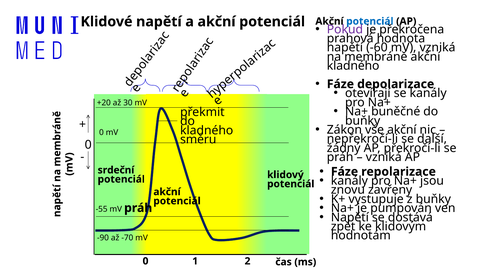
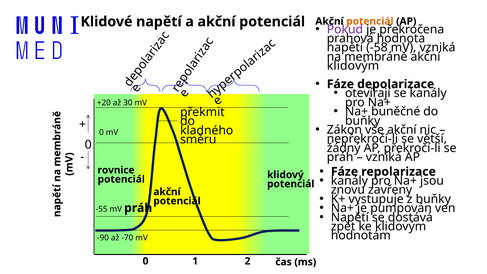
potenciál at (370, 21) colour: blue -> orange
-60: -60 -> -58
kladného at (353, 66): kladného -> klidovým
další: další -> větší
srdeční: srdeční -> rovnice
